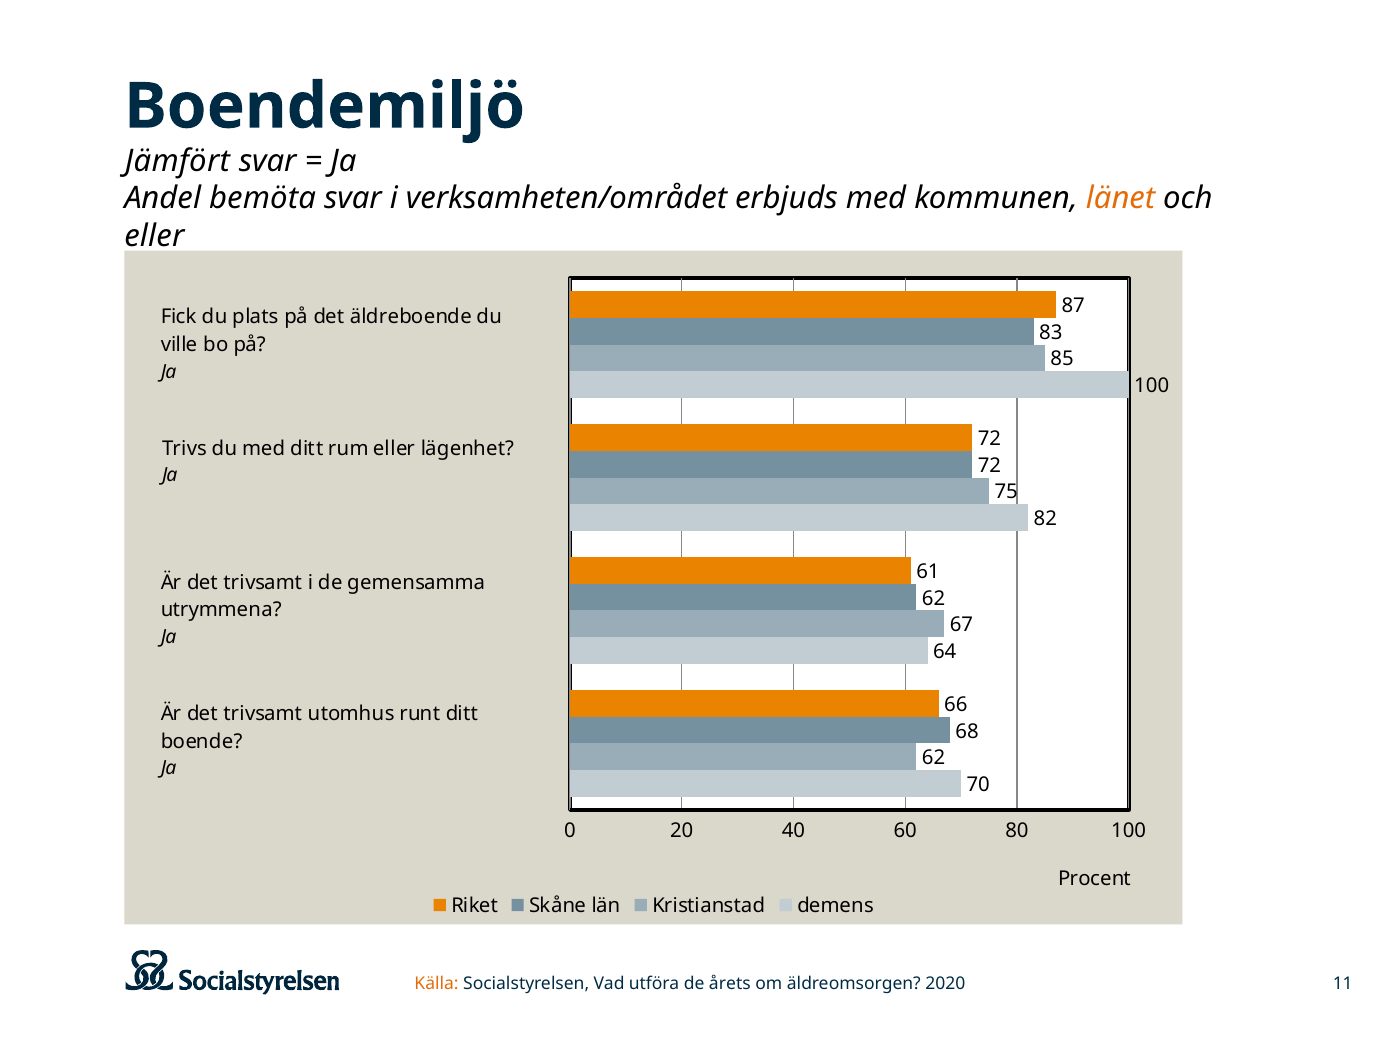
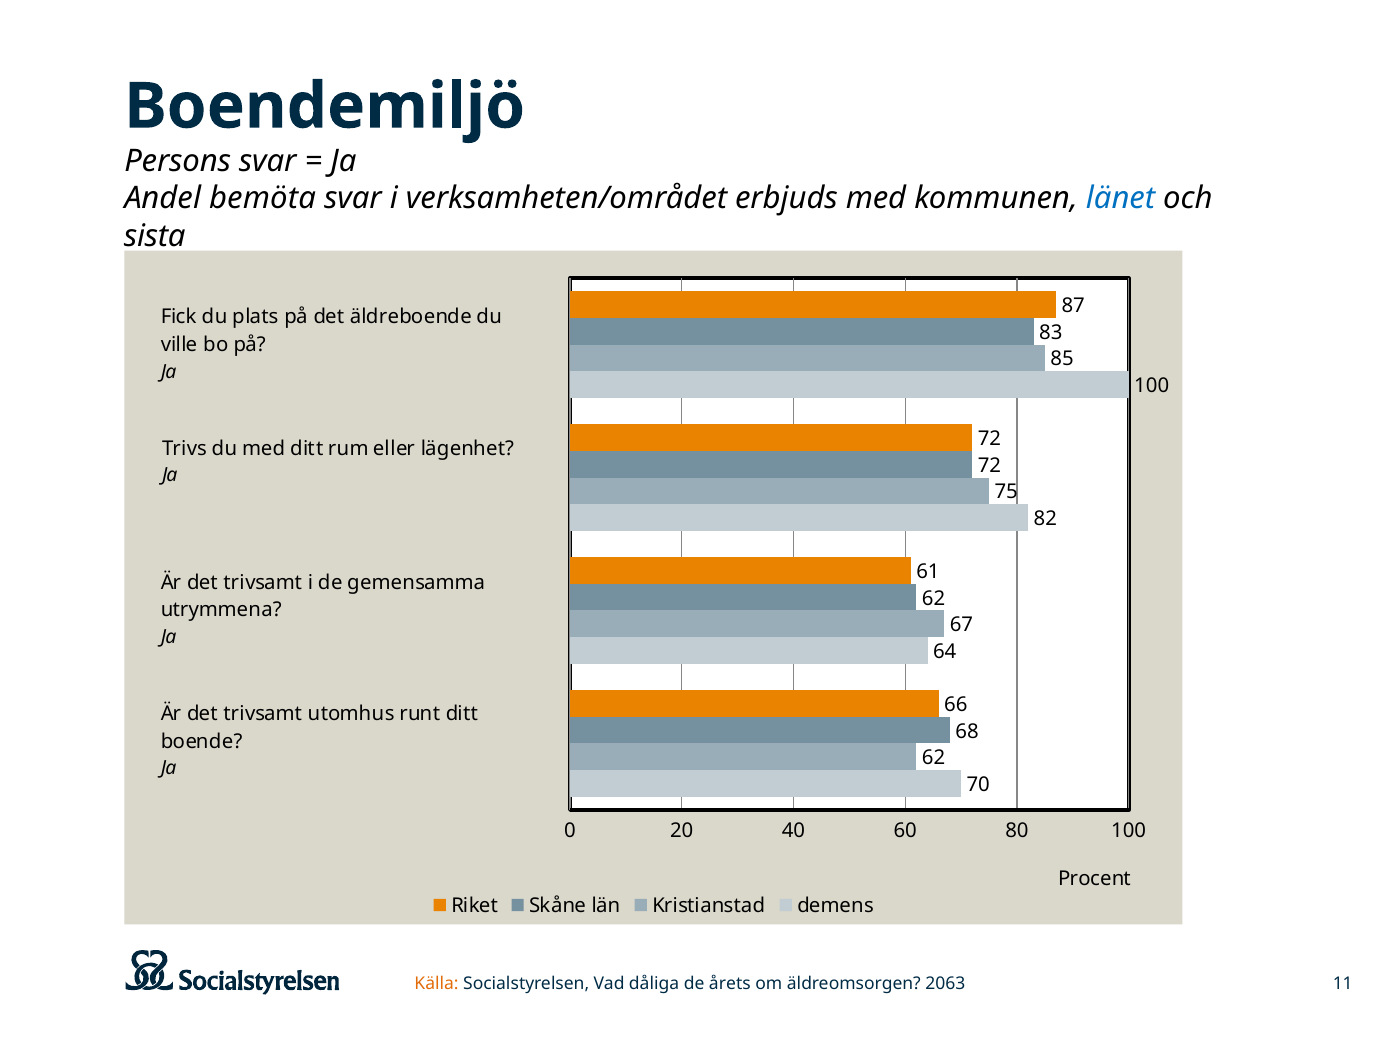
Jämfört: Jämfört -> Persons
länet colour: orange -> blue
eller at (154, 236): eller -> sista
utföra: utföra -> dåliga
2020: 2020 -> 2063
